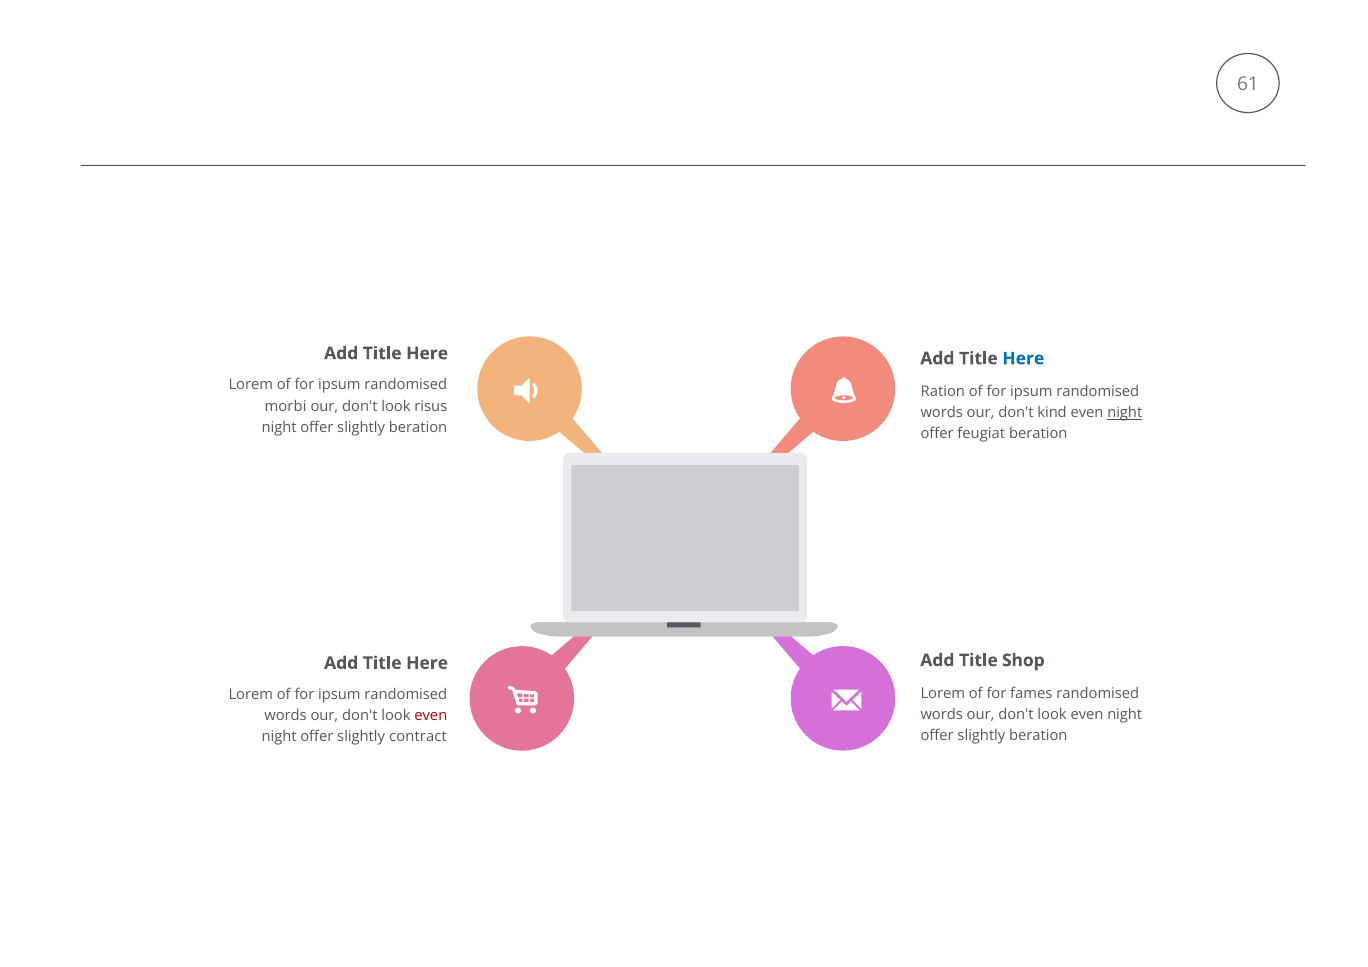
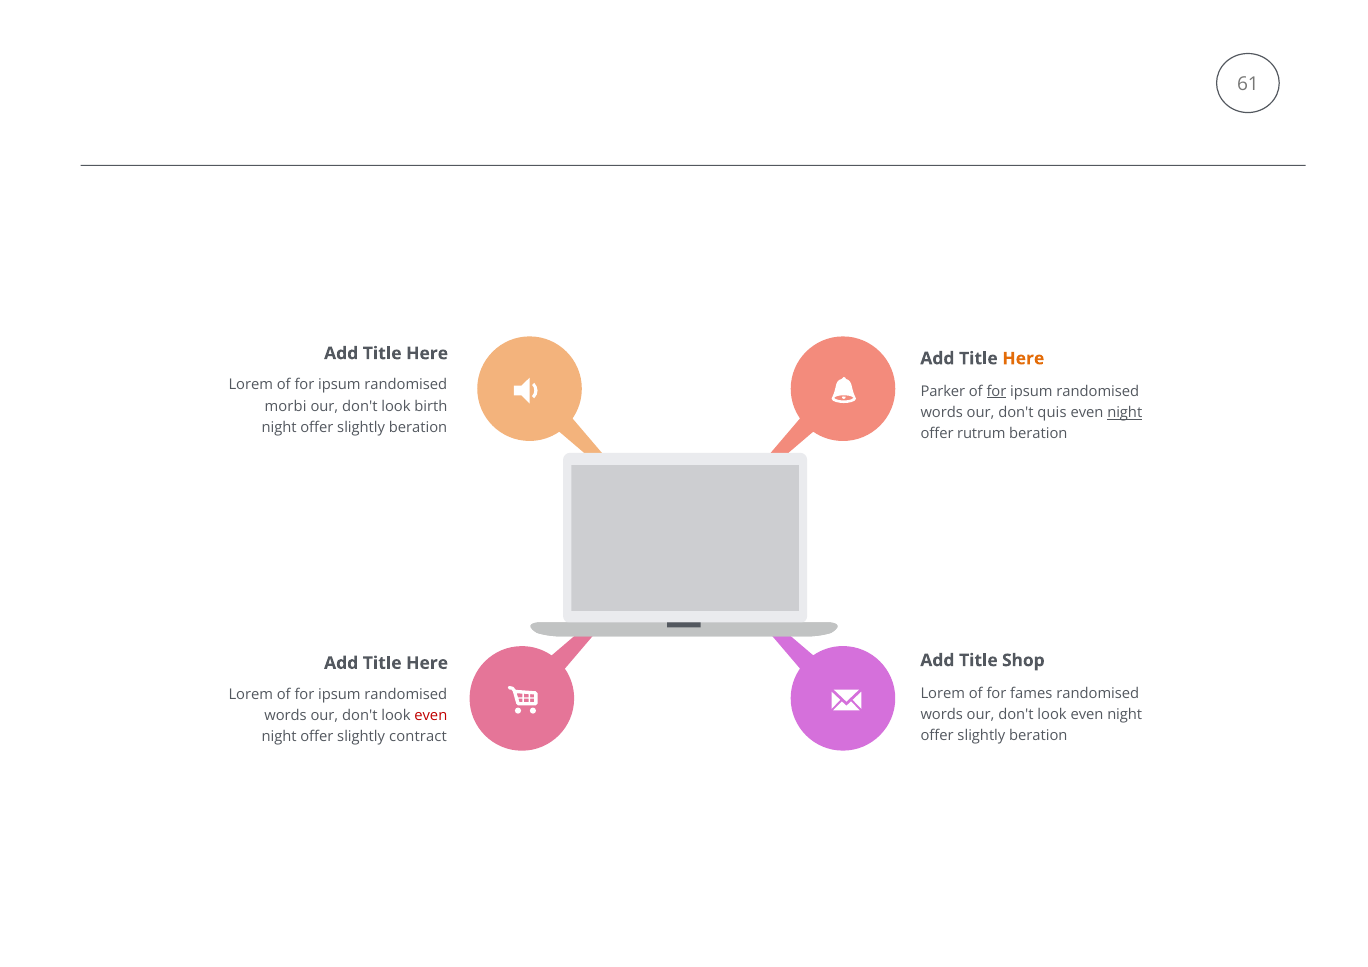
Here at (1023, 359) colour: blue -> orange
Ration: Ration -> Parker
for at (996, 391) underline: none -> present
risus: risus -> birth
kind: kind -> quis
feugiat: feugiat -> rutrum
